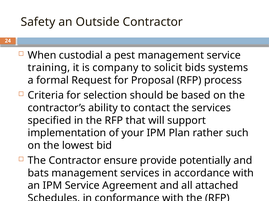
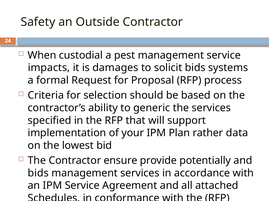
training: training -> impacts
company: company -> damages
contact: contact -> generic
such: such -> data
bats at (38, 174): bats -> bids
